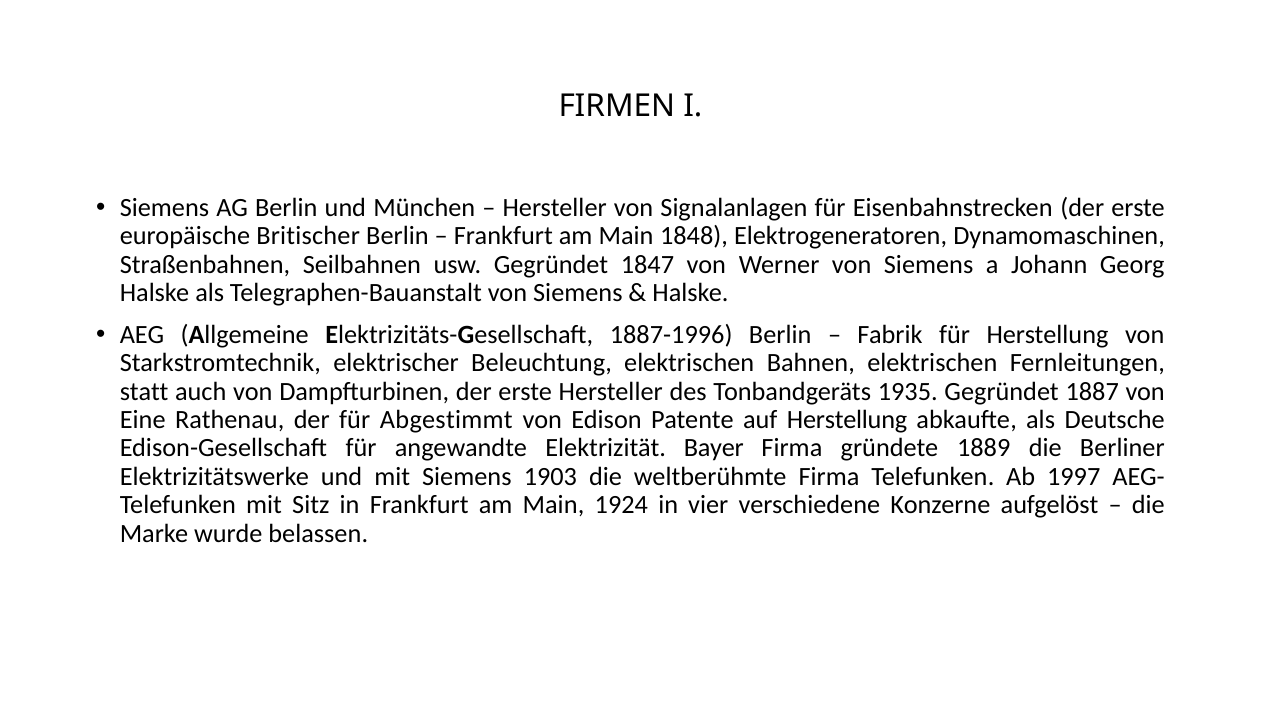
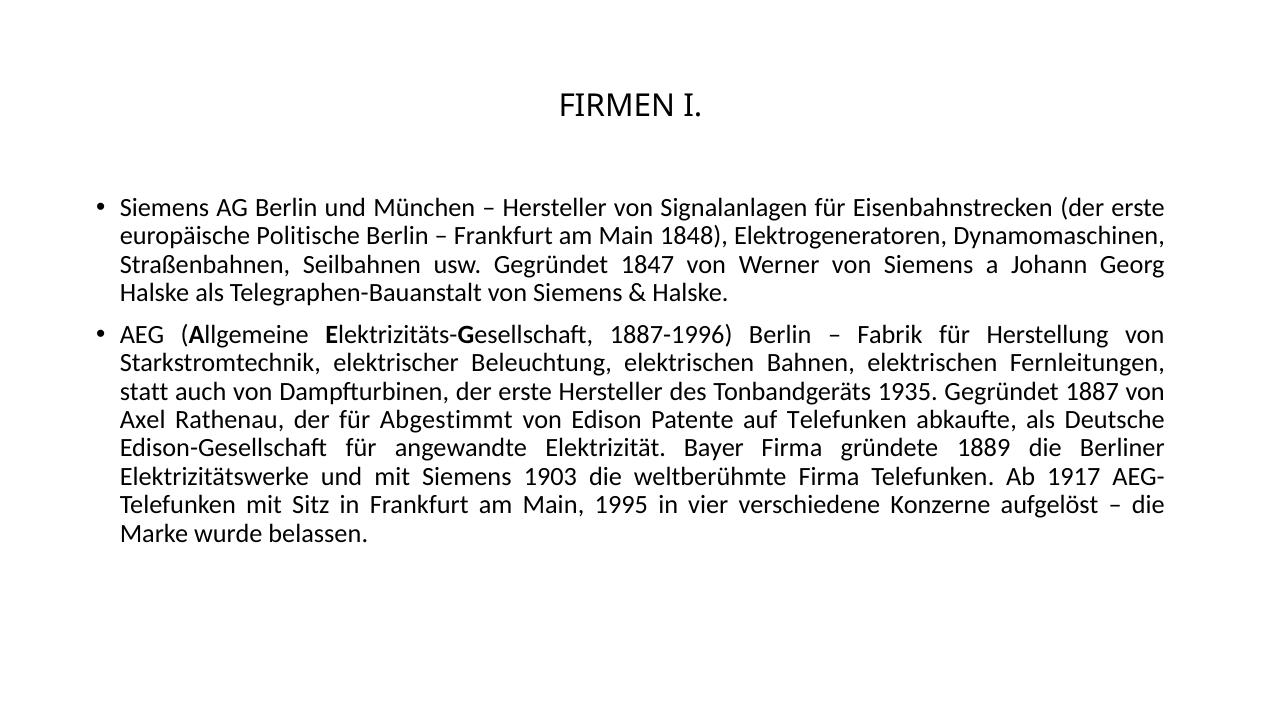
Britischer: Britischer -> Politische
Eine: Eine -> Axel
auf Herstellung: Herstellung -> Telefunken
1997: 1997 -> 1917
1924: 1924 -> 1995
